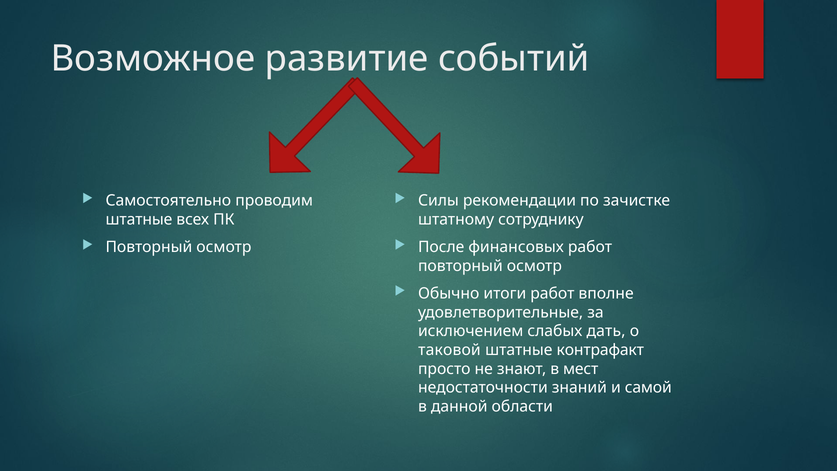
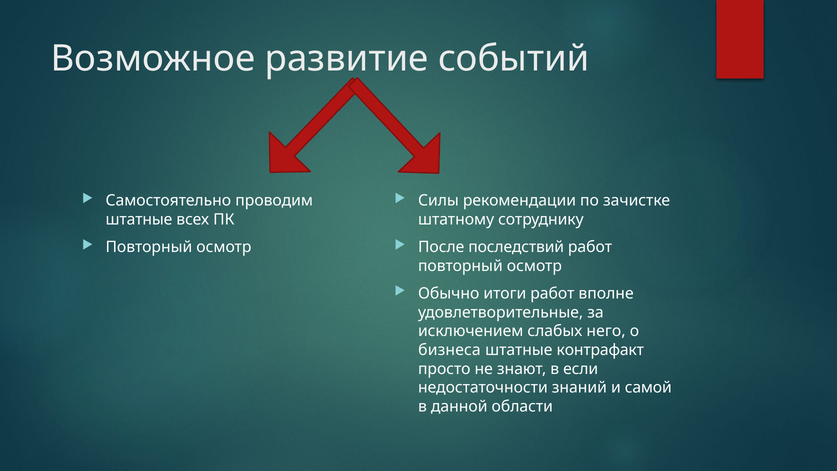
финансовых: финансовых -> последствий
дать: дать -> него
таковой: таковой -> бизнеса
мест: мест -> если
